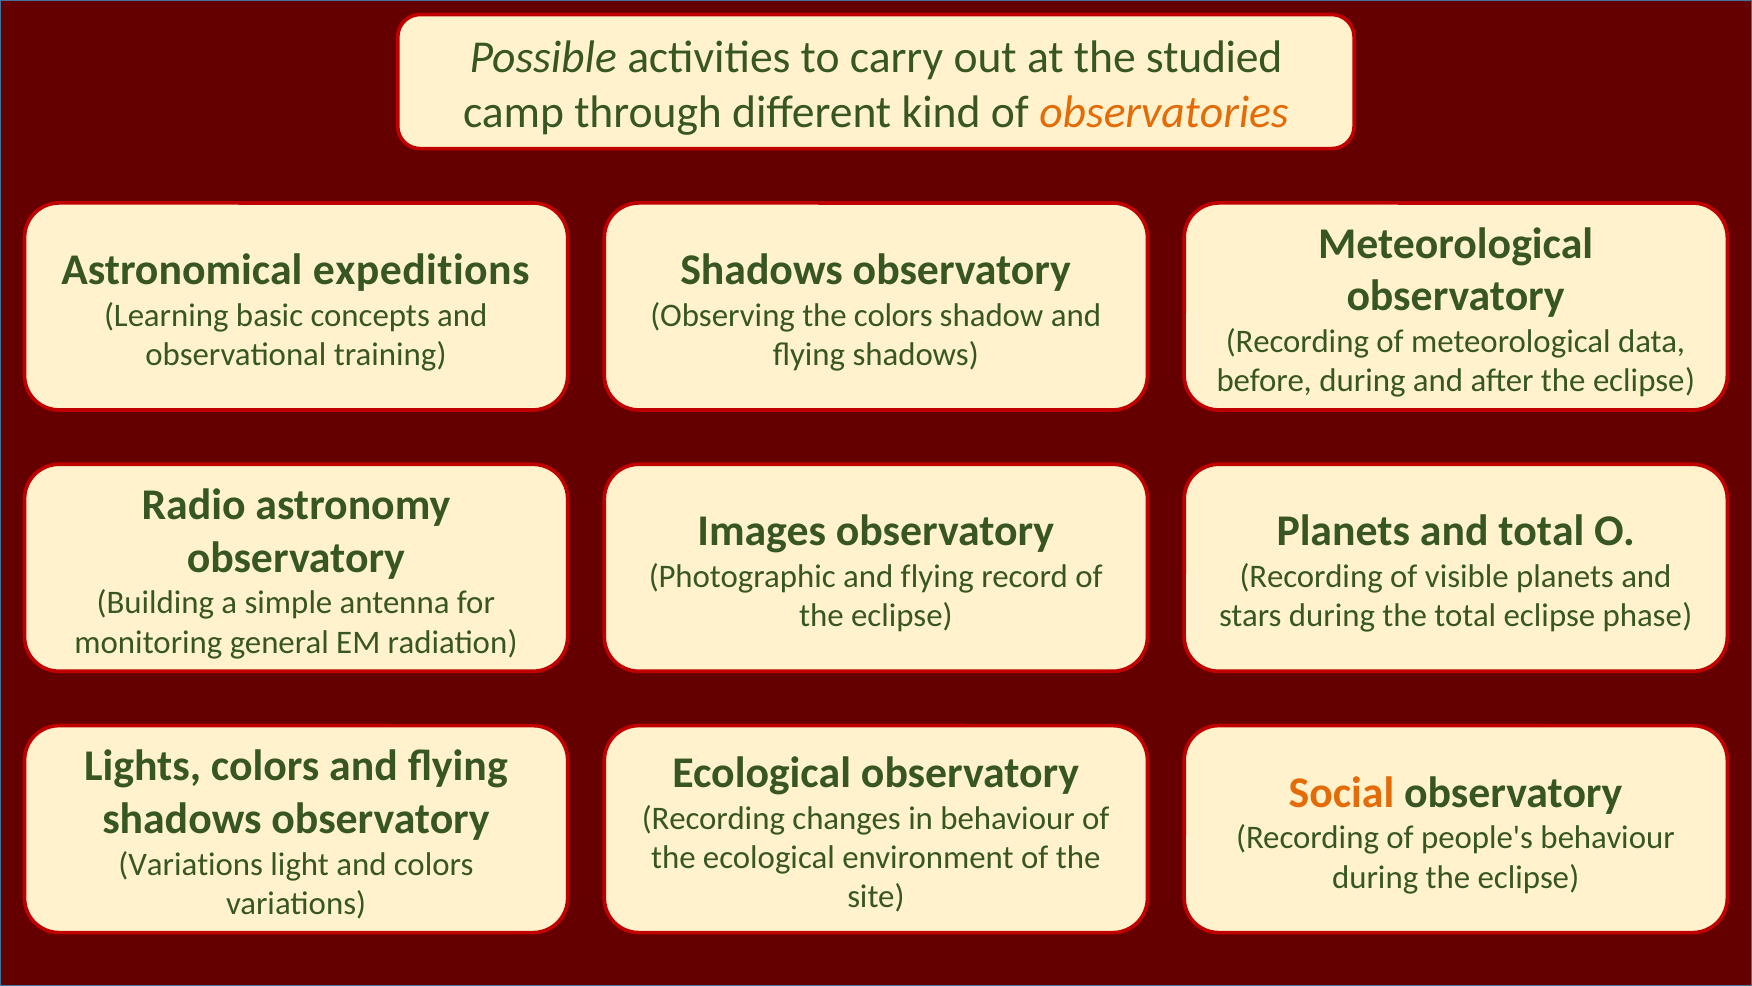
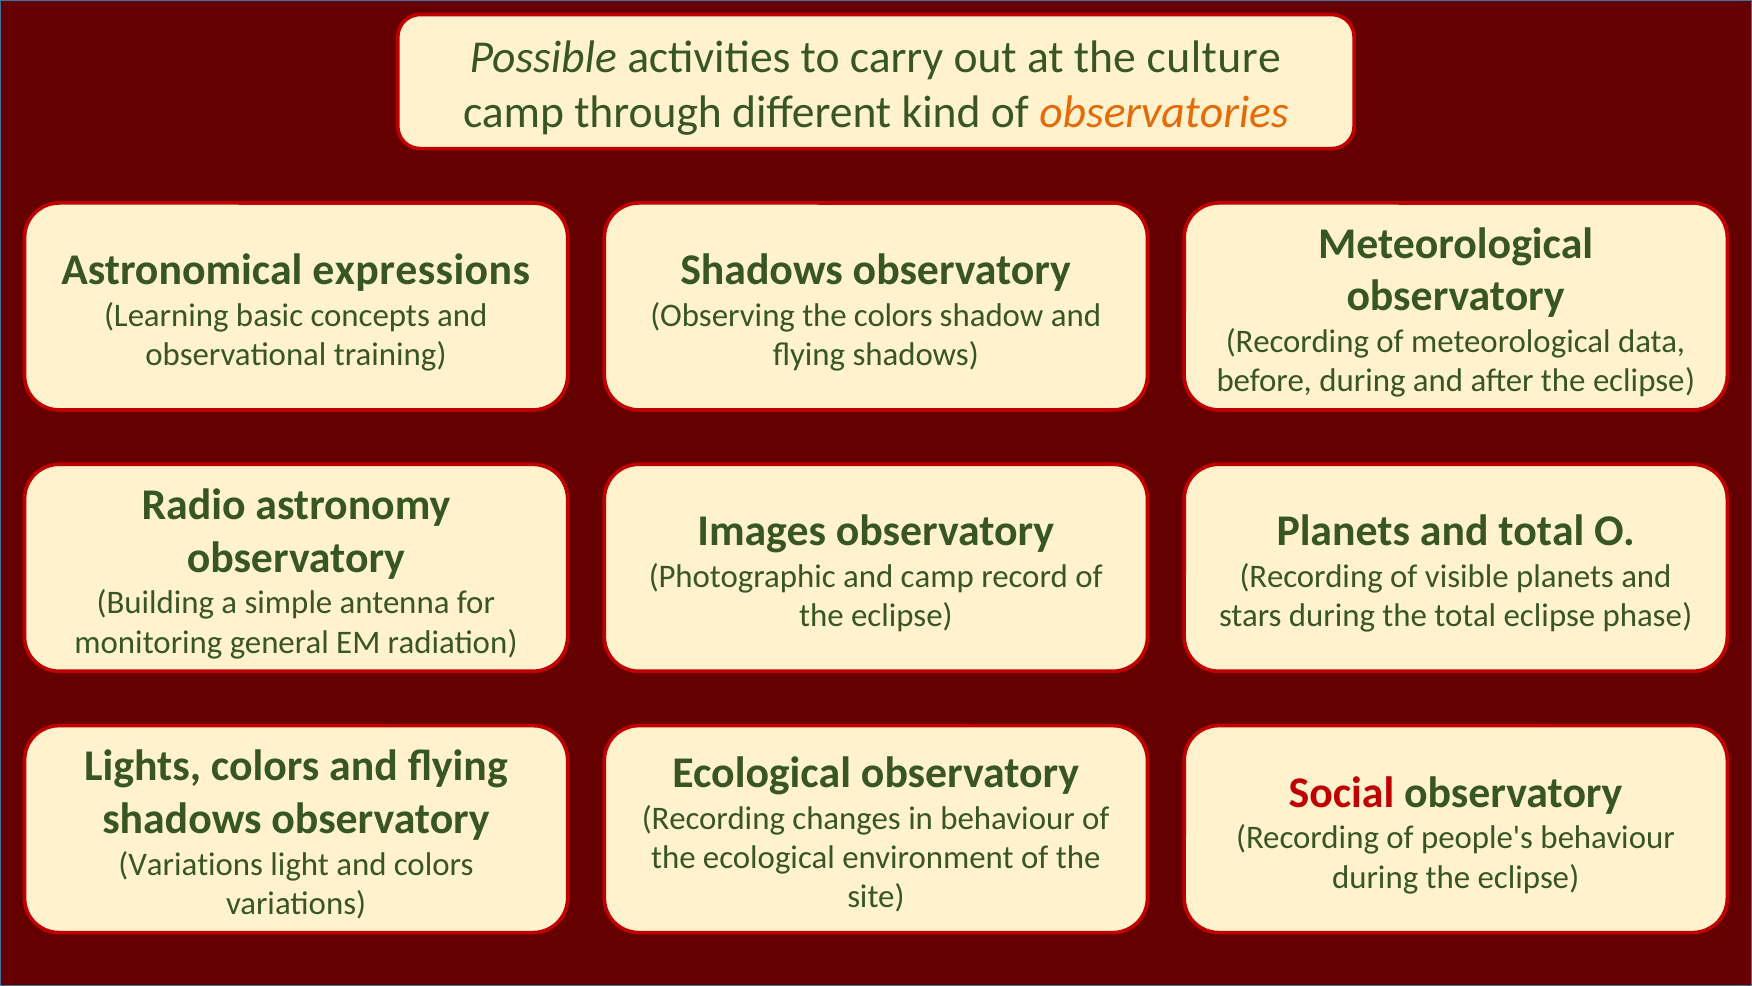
studied: studied -> culture
expeditions: expeditions -> expressions
Photographic and flying: flying -> camp
Social colour: orange -> red
